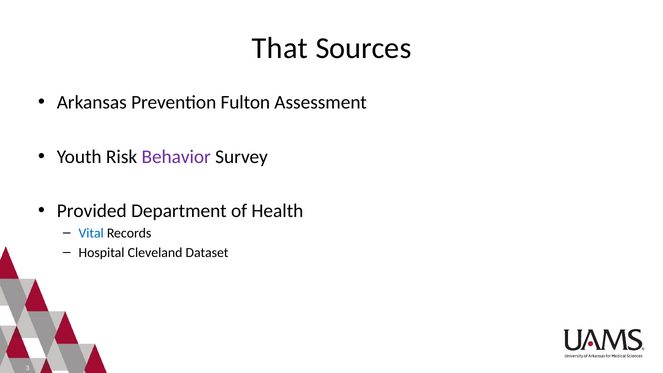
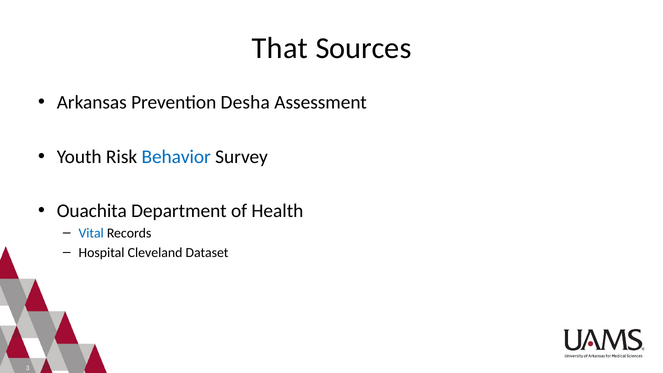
Fulton: Fulton -> Desha
Behavior colour: purple -> blue
Provided: Provided -> Ouachita
